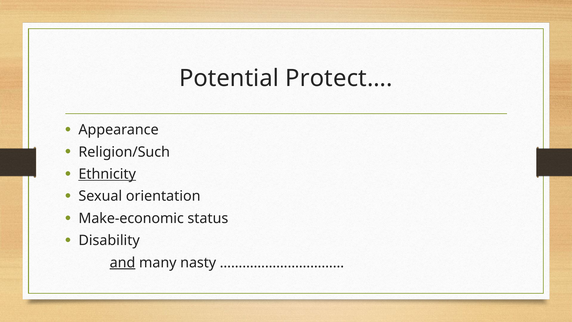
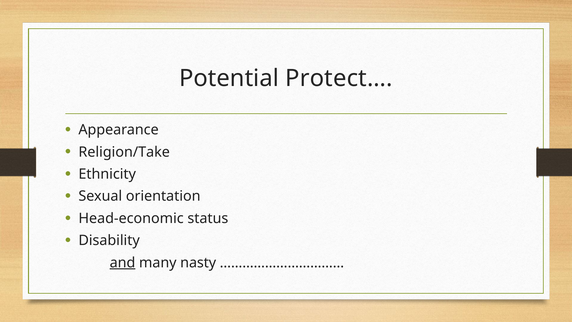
Religion/Such: Religion/Such -> Religion/Take
Ethnicity underline: present -> none
Make-economic: Make-economic -> Head-economic
